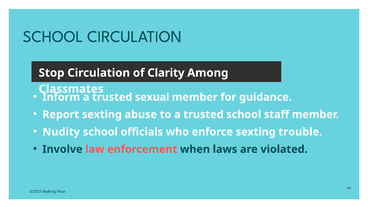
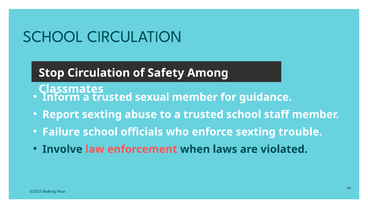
Clarity: Clarity -> Safety
Nudity: Nudity -> Failure
